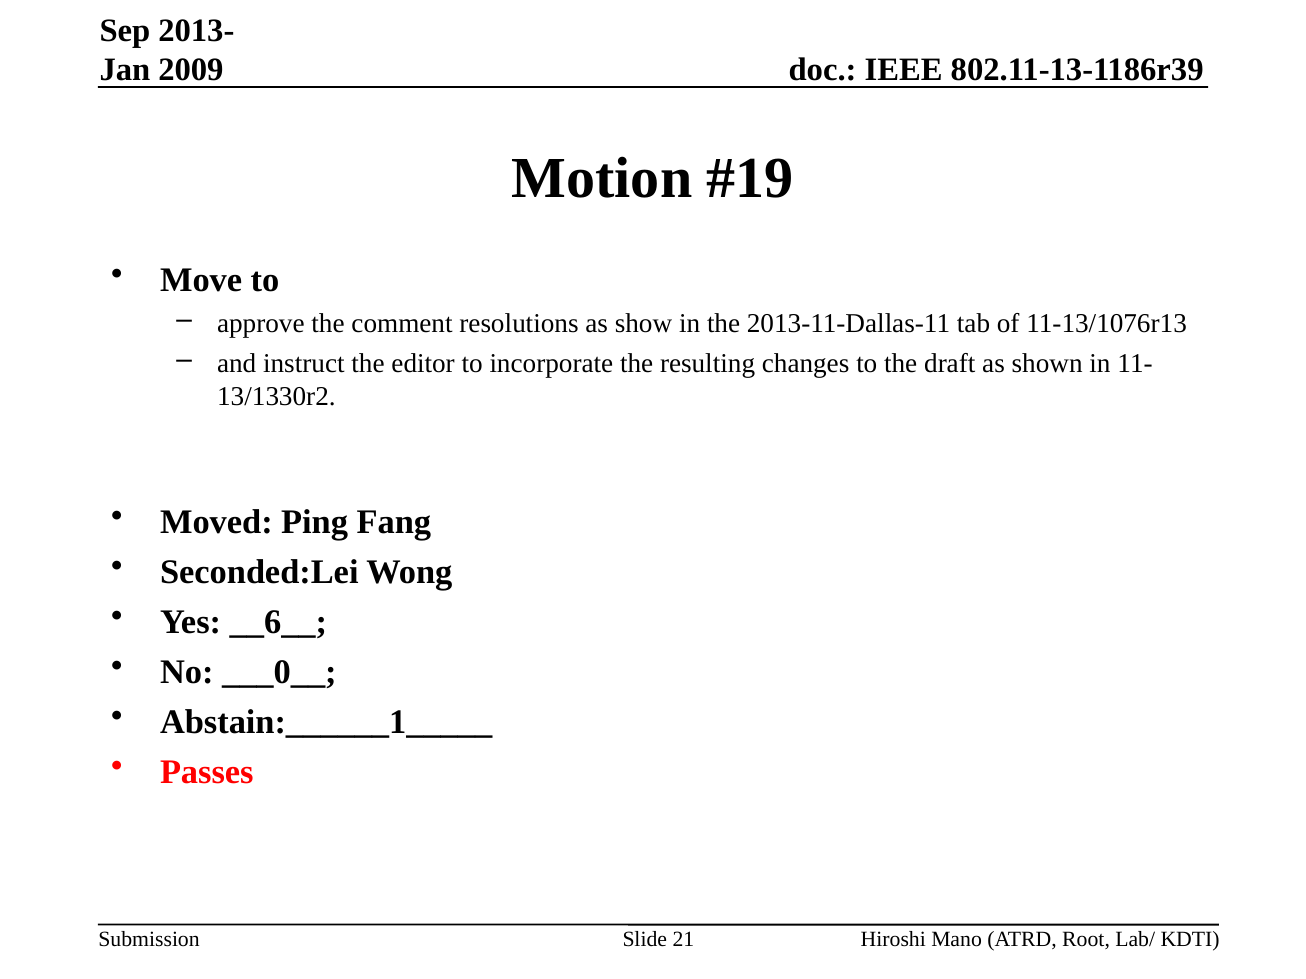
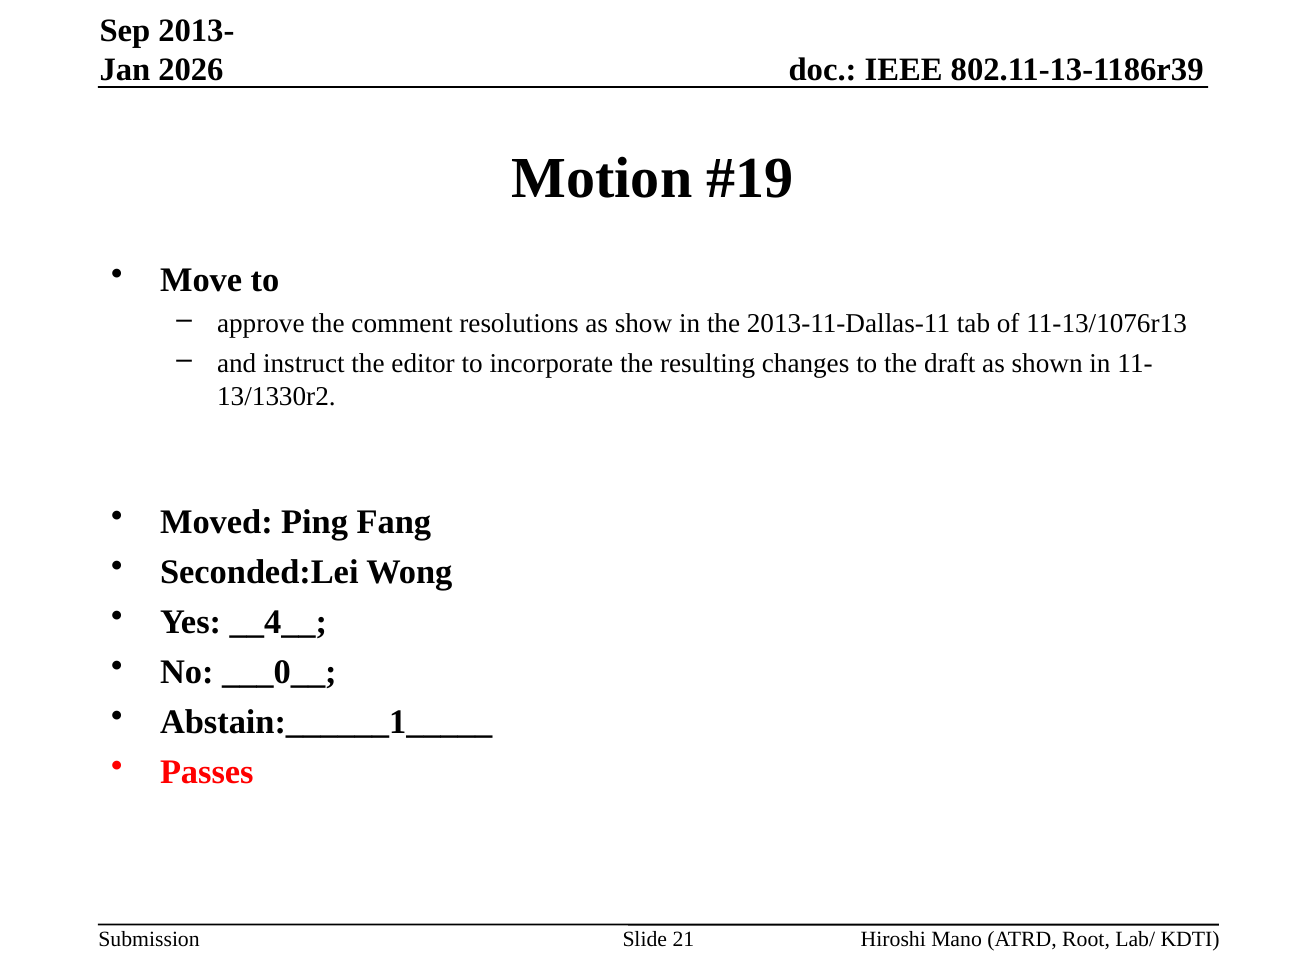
2009: 2009 -> 2026
__6__: __6__ -> __4__
